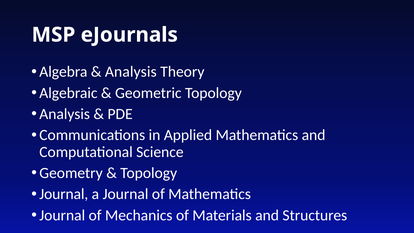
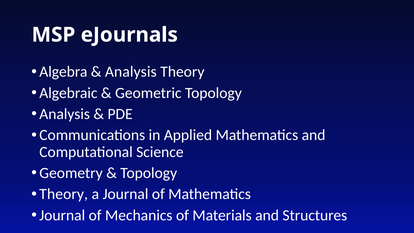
Journal at (64, 194): Journal -> Theory
